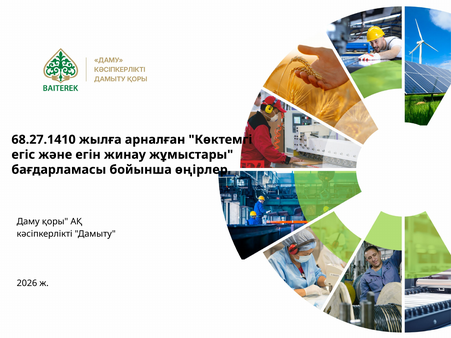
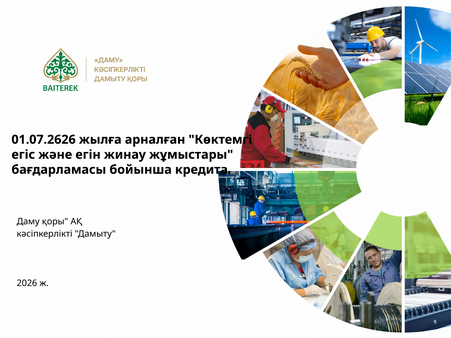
68.27.1410: 68.27.1410 -> 01.07.2626
өңірлер: өңірлер -> кредита
